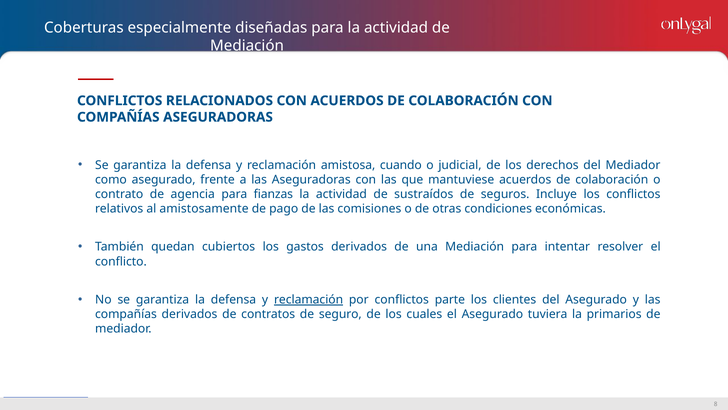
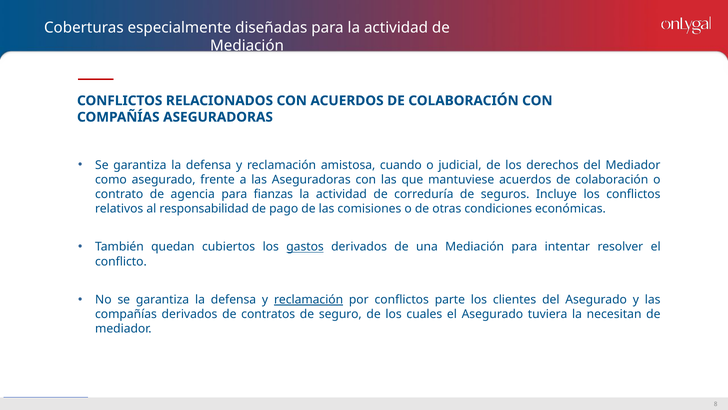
sustraídos: sustraídos -> correduría
amistosamente: amistosamente -> responsabilidad
gastos underline: none -> present
primarios: primarios -> necesitan
